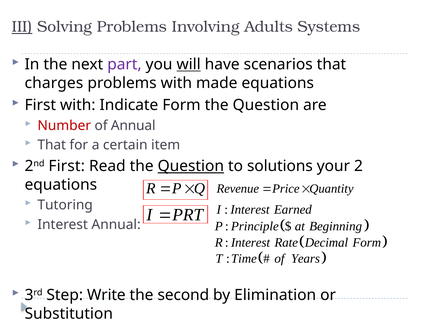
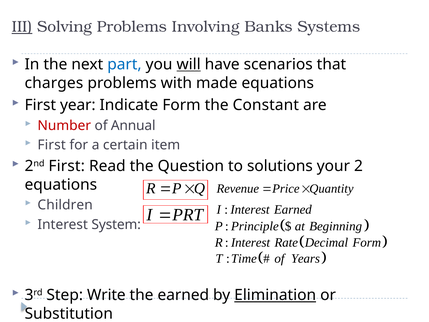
Adults: Adults -> Banks
part colour: purple -> blue
First with: with -> year
Question at (266, 105): Question -> Constant
That at (52, 145): That -> First
Question at (191, 166) underline: present -> none
Tutoring: Tutoring -> Children
Interest Annual: Annual -> System
the second: second -> earned
Elimination underline: none -> present
